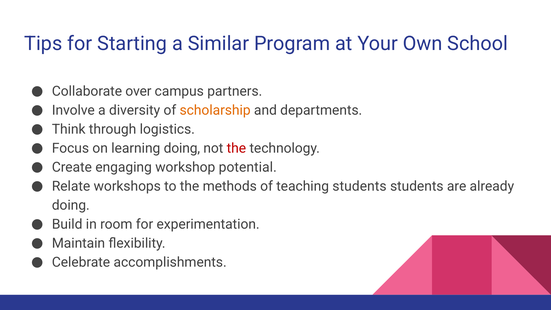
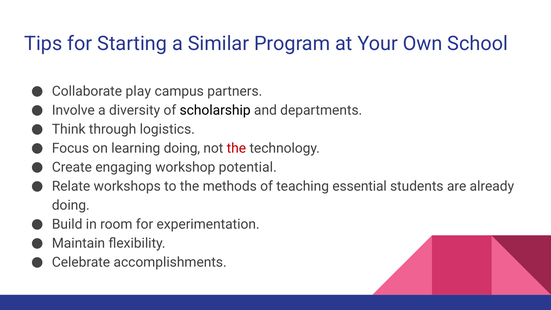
over: over -> play
scholarship colour: orange -> black
teaching students: students -> essential
